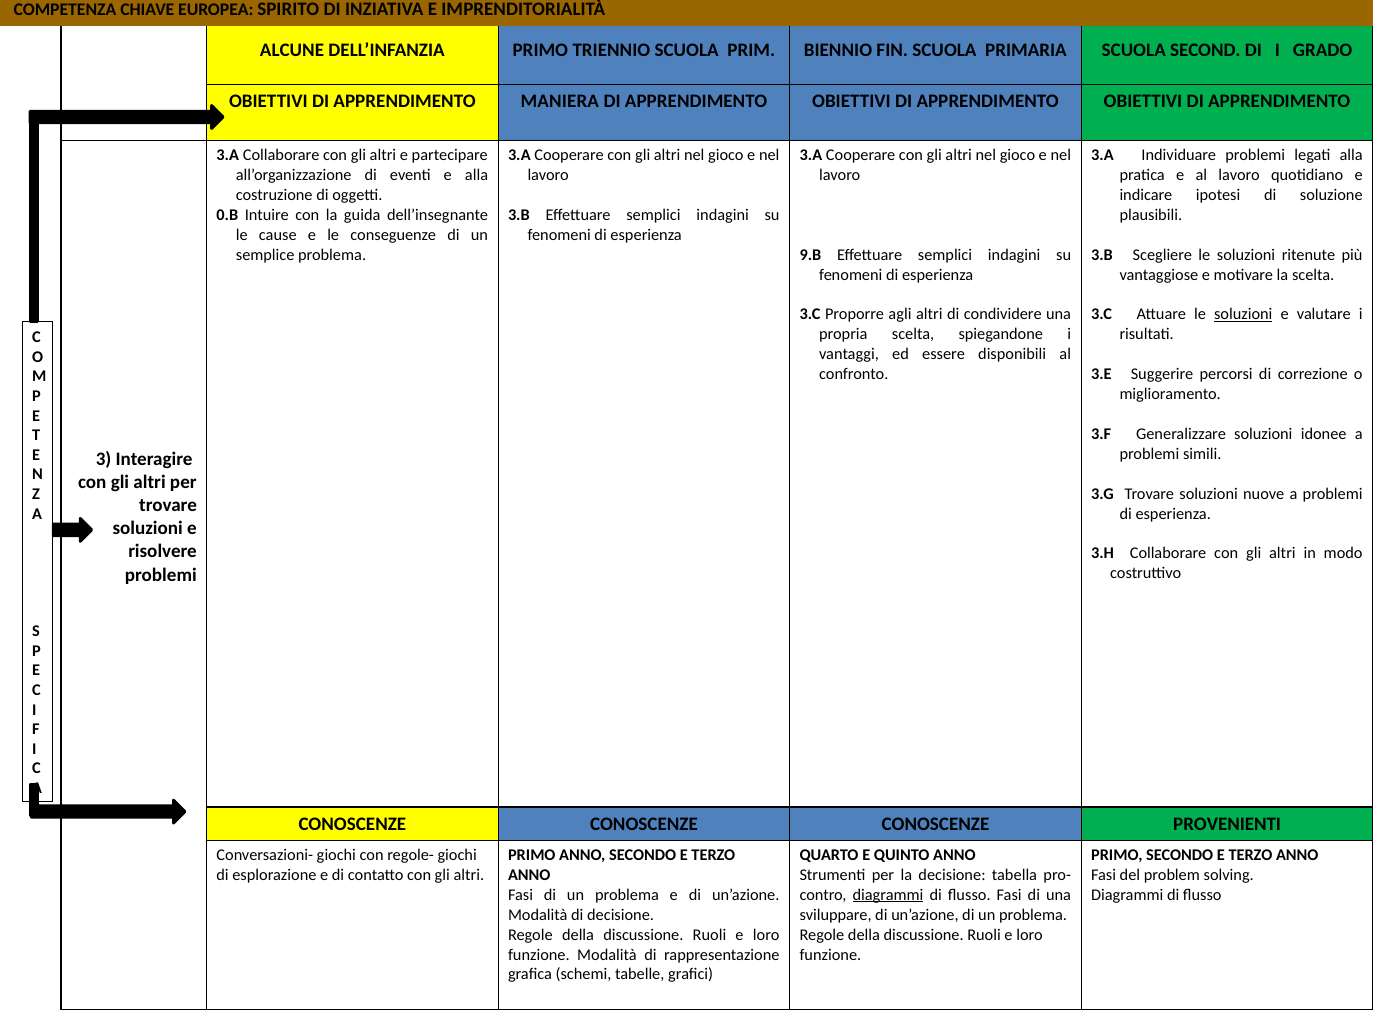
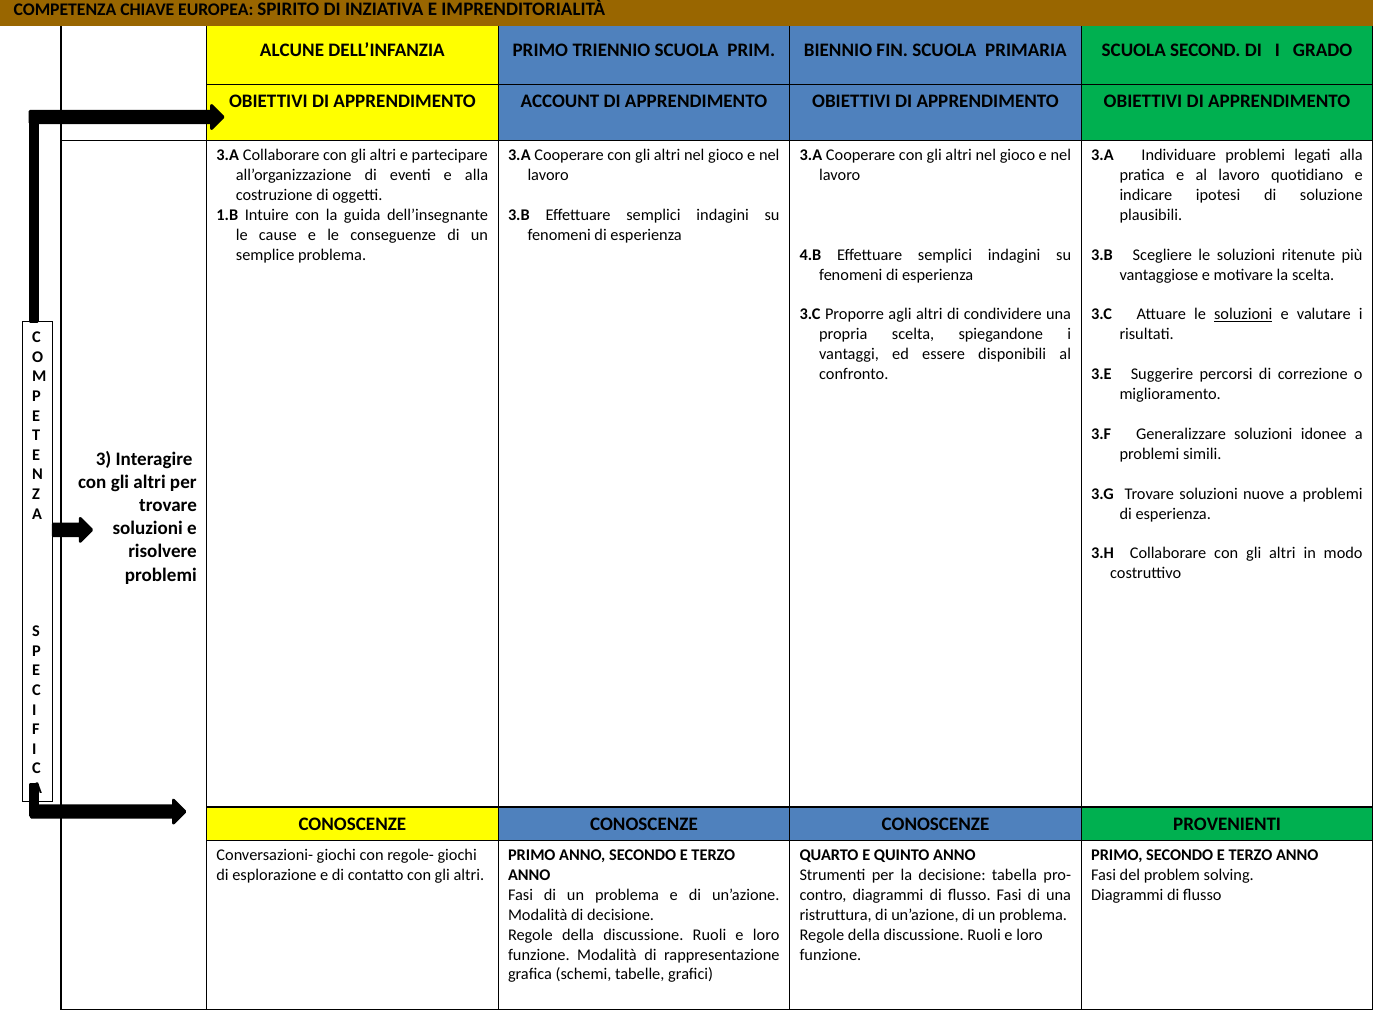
MANIERA: MANIERA -> ACCOUNT
0.B: 0.B -> 1.B
9.B: 9.B -> 4.B
diagrammi at (888, 896) underline: present -> none
sviluppare: sviluppare -> ristruttura
